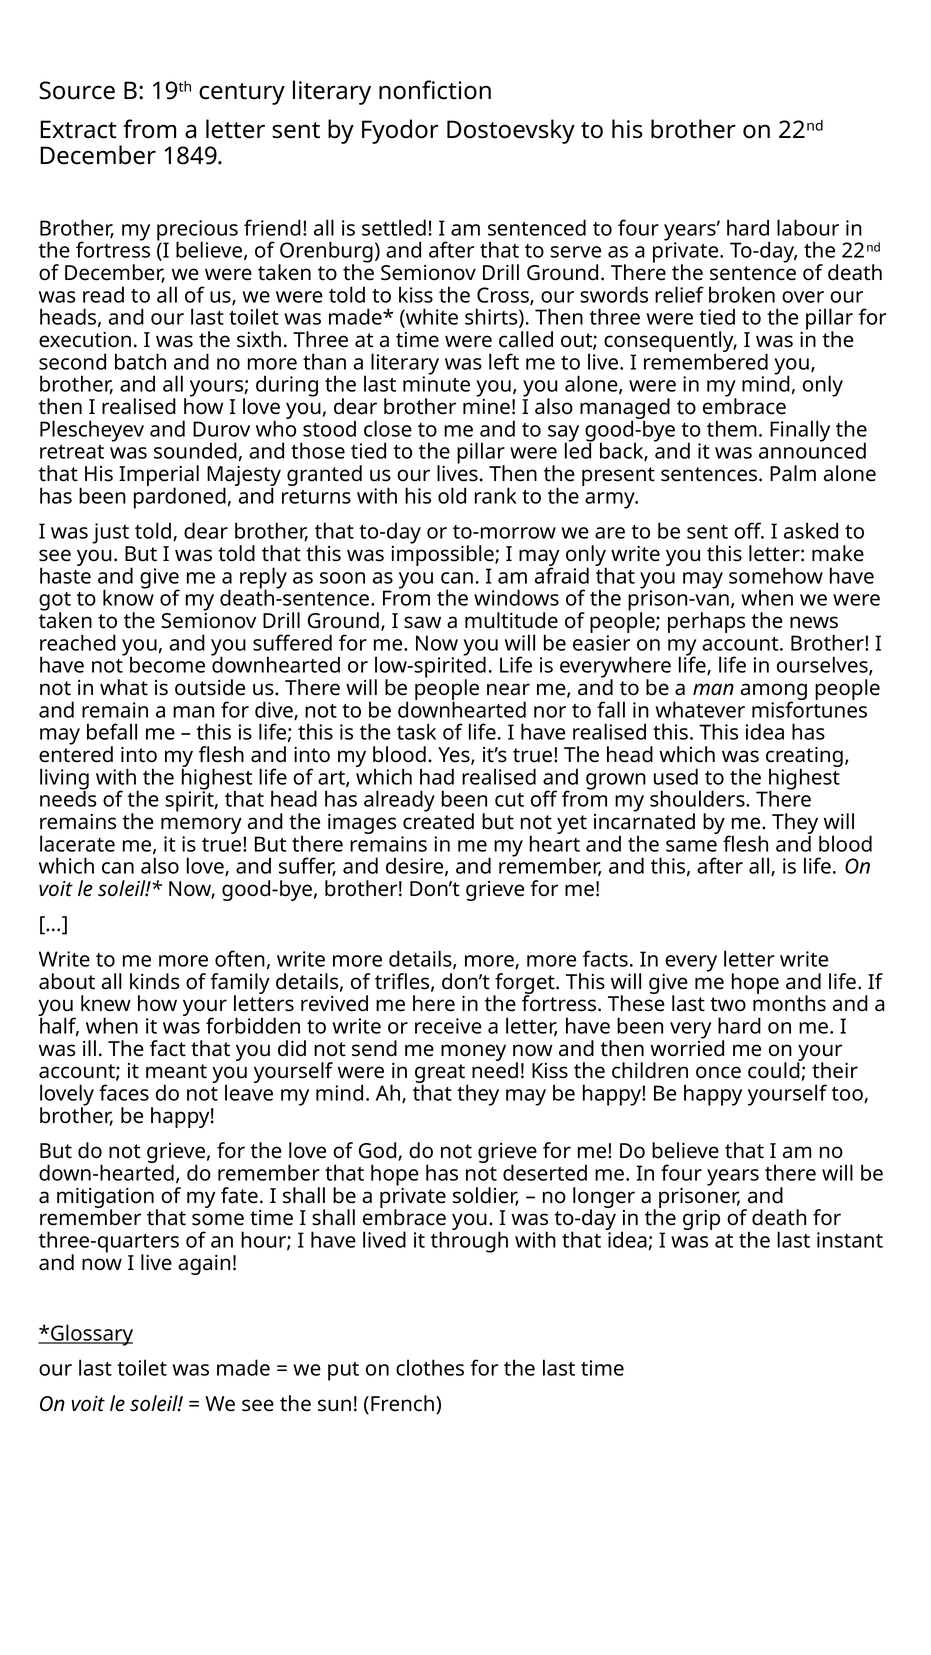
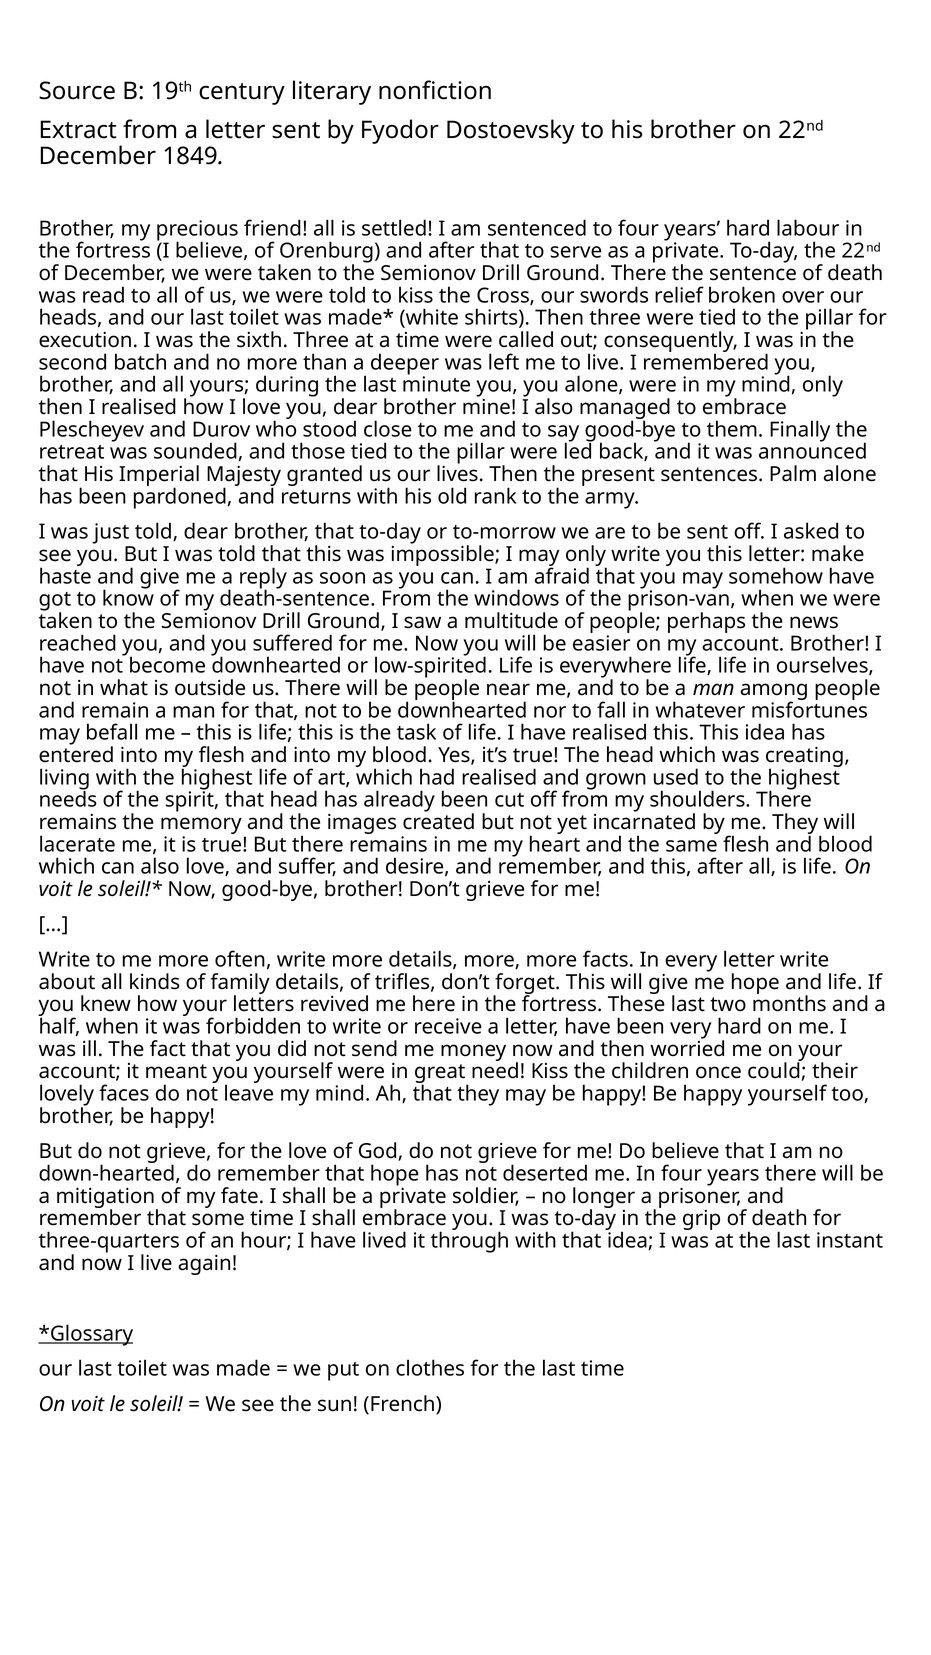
a literary: literary -> deeper
for dive: dive -> that
